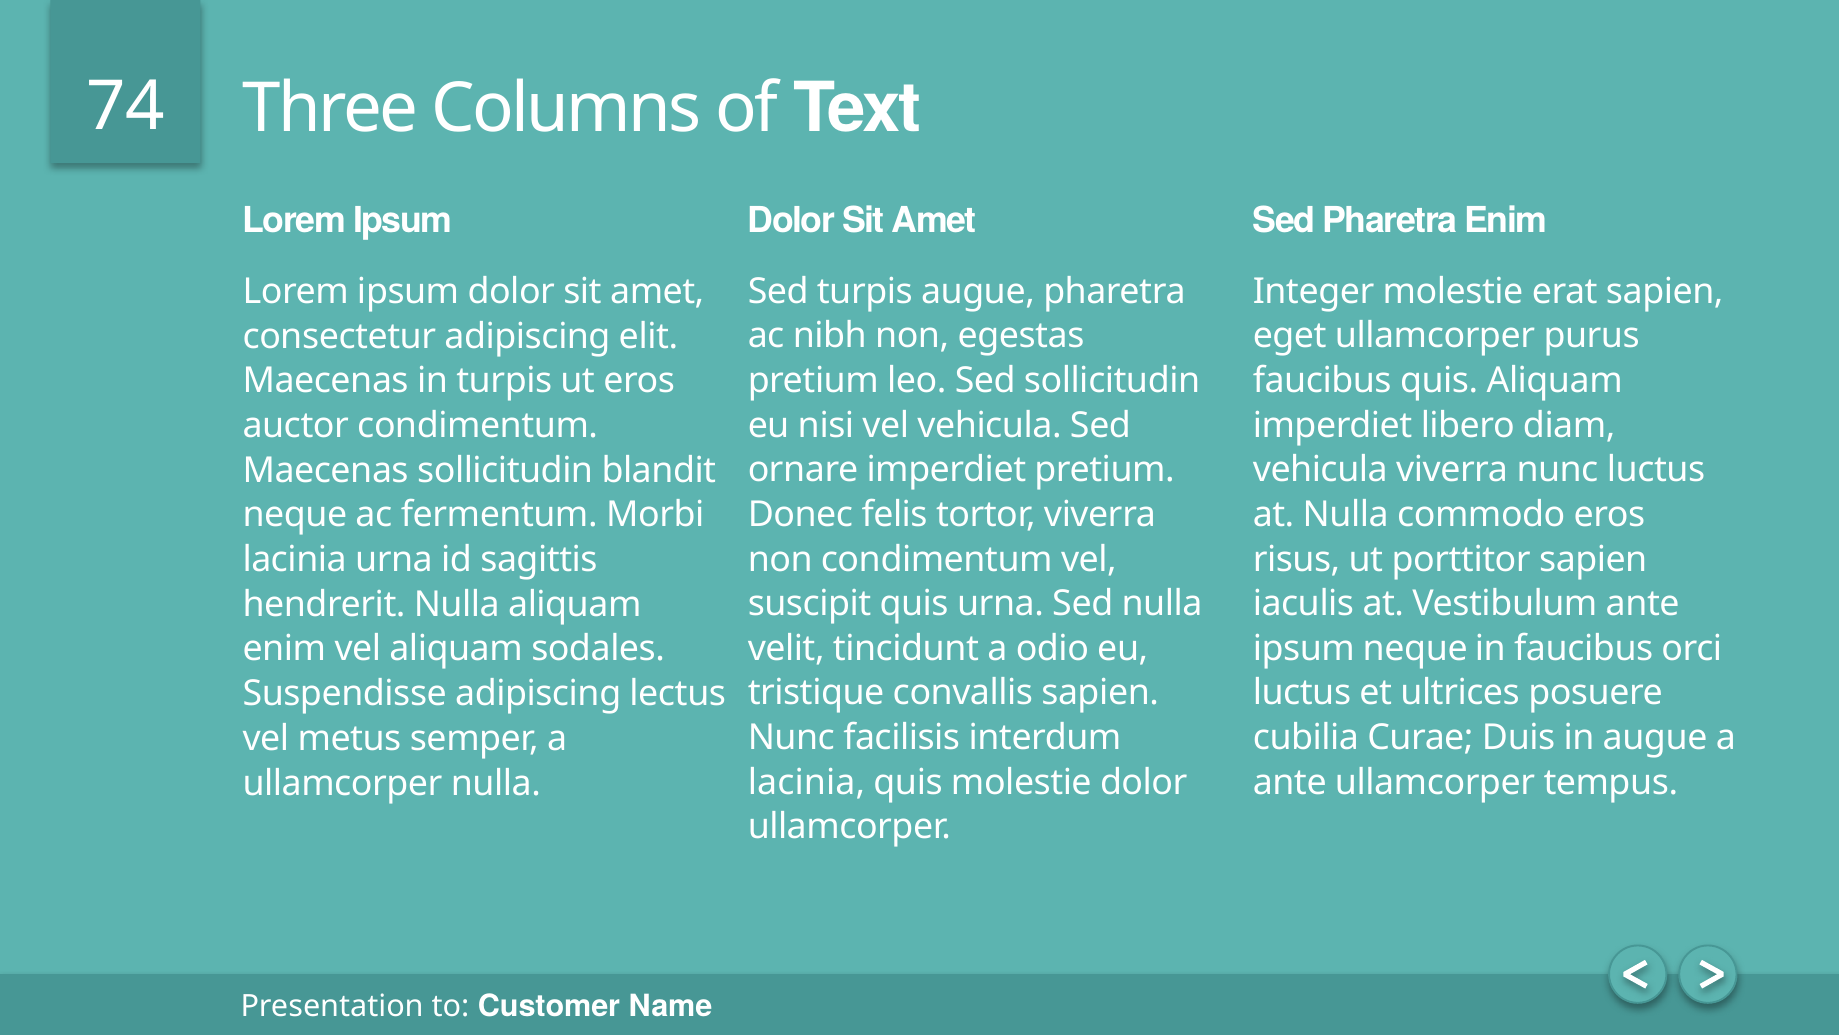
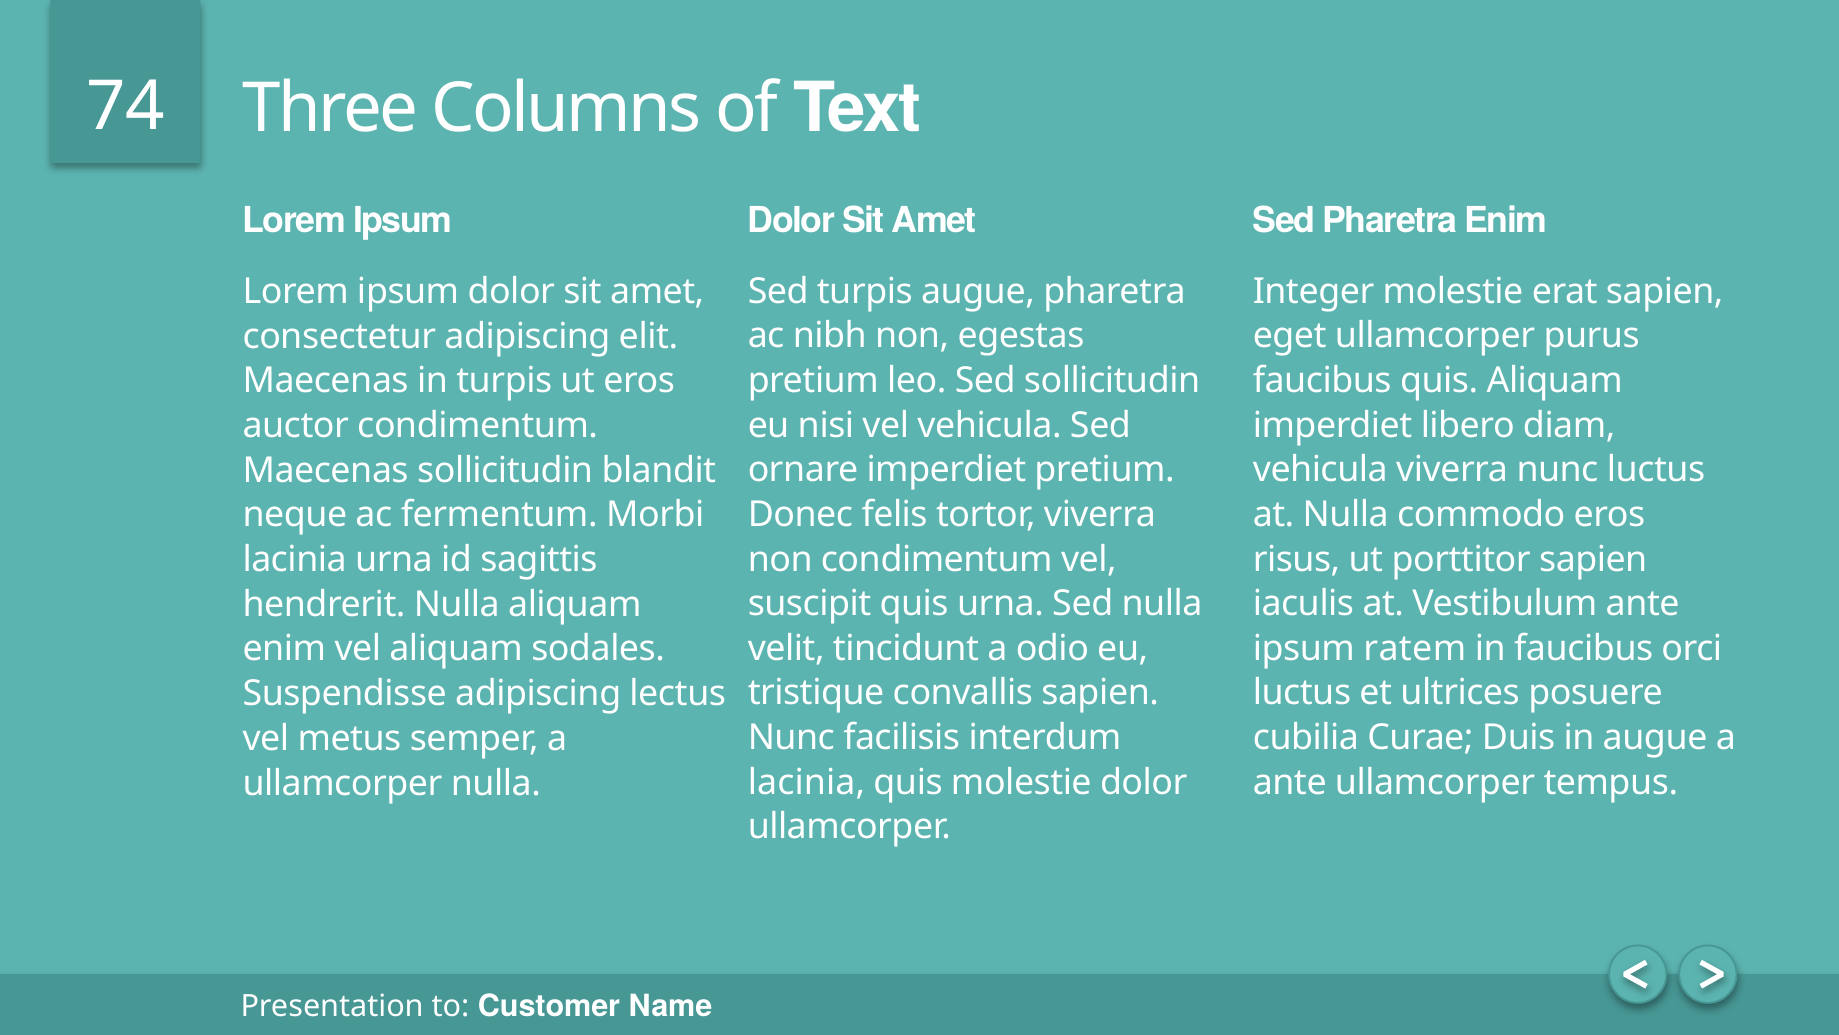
ipsum neque: neque -> ratem
